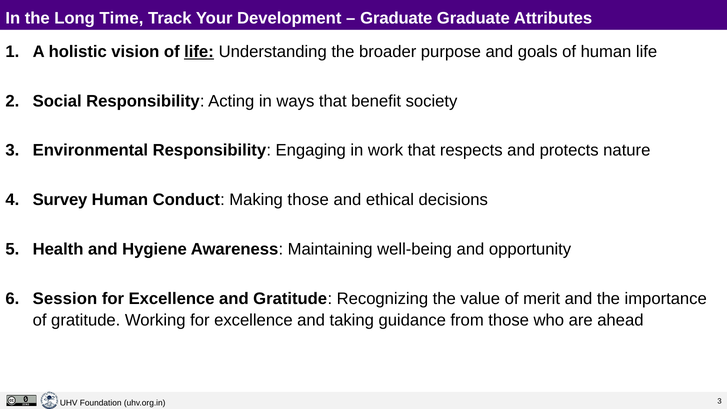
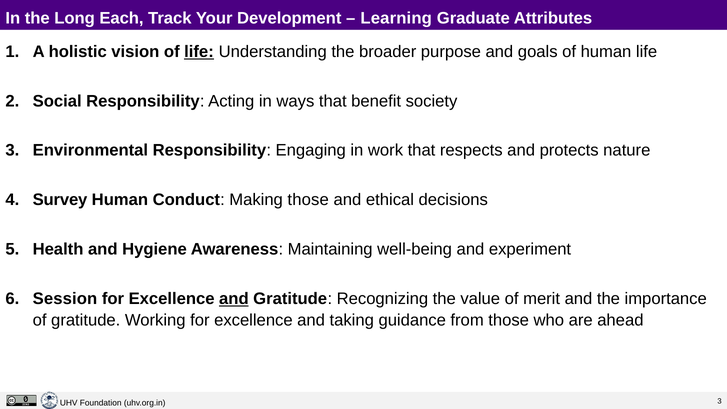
Time: Time -> Each
Graduate at (396, 18): Graduate -> Learning
opportunity: opportunity -> experiment
and at (234, 299) underline: none -> present
